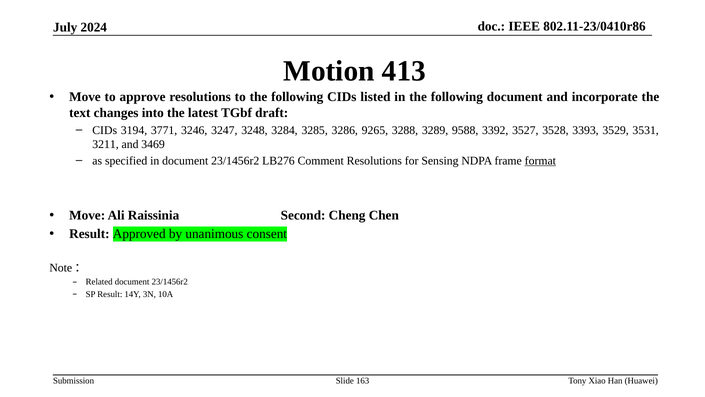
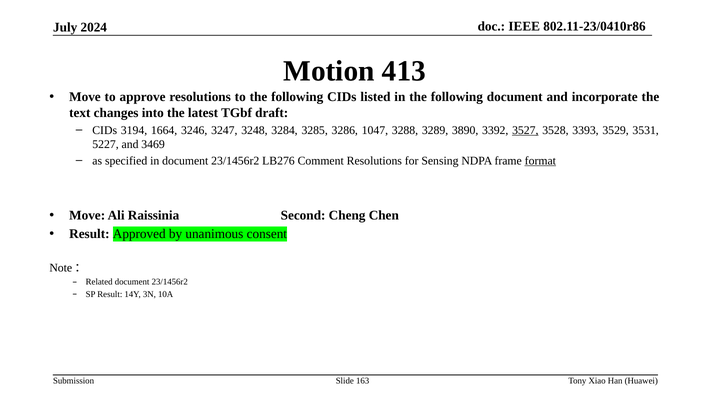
3771: 3771 -> 1664
9265: 9265 -> 1047
9588: 9588 -> 3890
3527 underline: none -> present
3211: 3211 -> 5227
